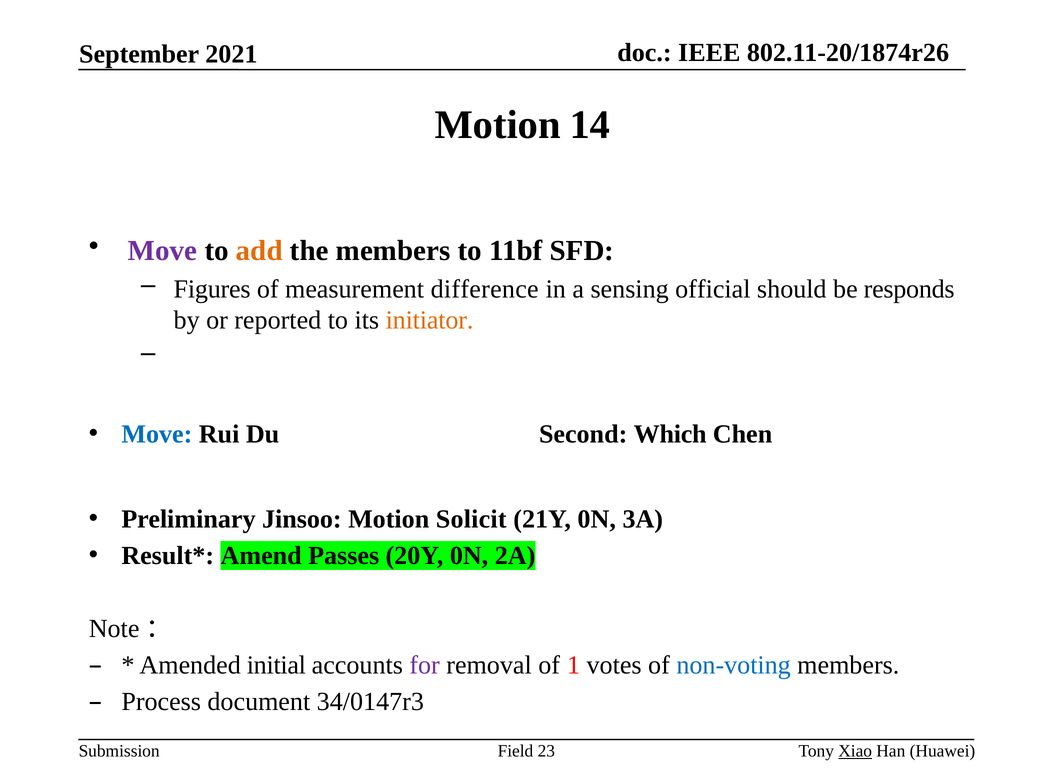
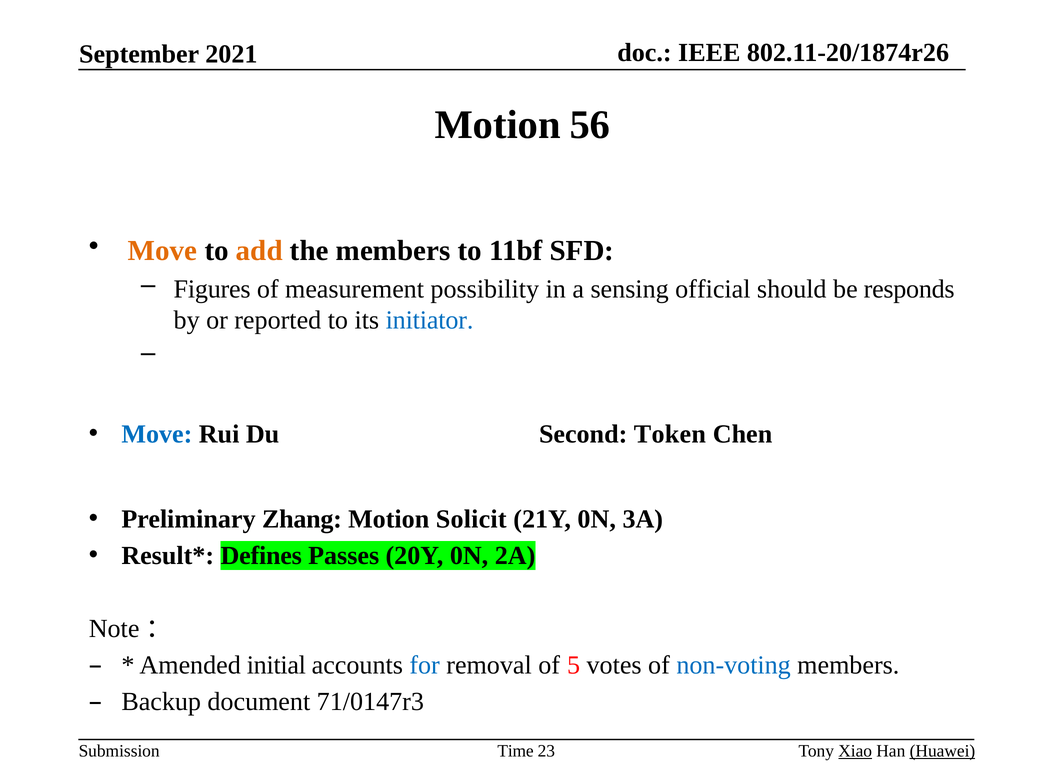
14: 14 -> 56
Move at (163, 251) colour: purple -> orange
difference: difference -> possibility
initiator colour: orange -> blue
Which: Which -> Token
Jinsoo: Jinsoo -> Zhang
Amend: Amend -> Defines
for colour: purple -> blue
1: 1 -> 5
Process: Process -> Backup
34/0147r3: 34/0147r3 -> 71/0147r3
Field: Field -> Time
Huawei underline: none -> present
